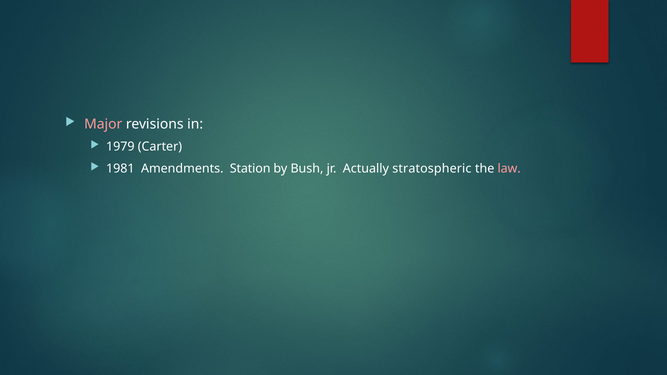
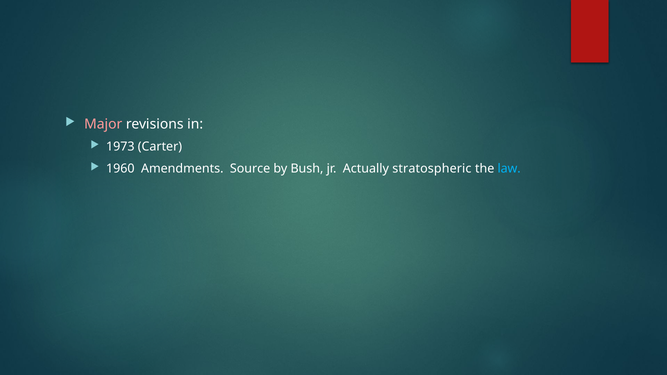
1979: 1979 -> 1973
1981: 1981 -> 1960
Station: Station -> Source
law colour: pink -> light blue
